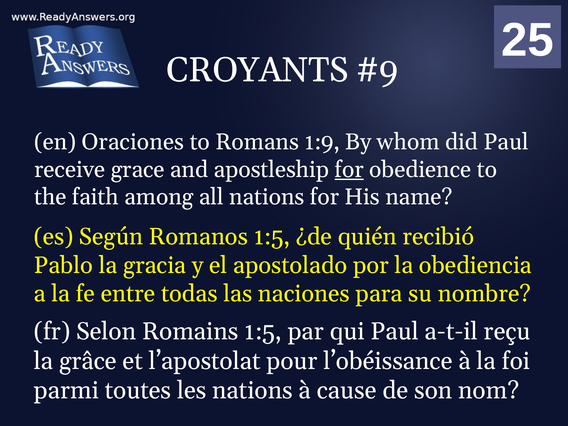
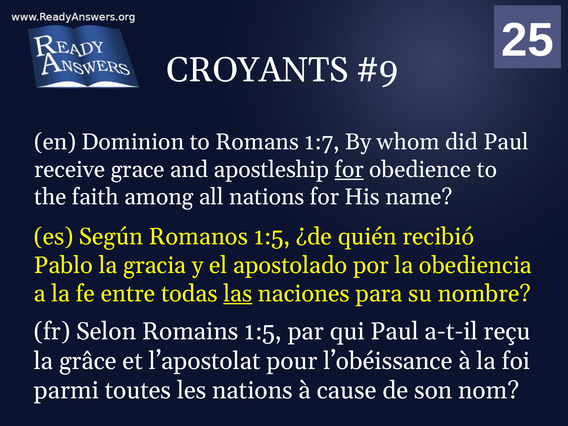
Oraciones: Oraciones -> Dominion
1:9: 1:9 -> 1:7
las underline: none -> present
